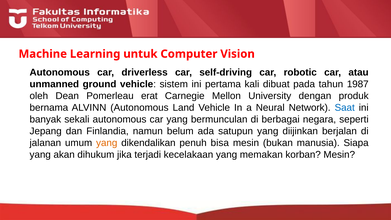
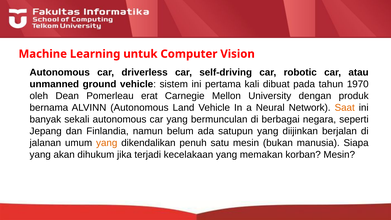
1987: 1987 -> 1970
Saat colour: blue -> orange
bisa: bisa -> satu
